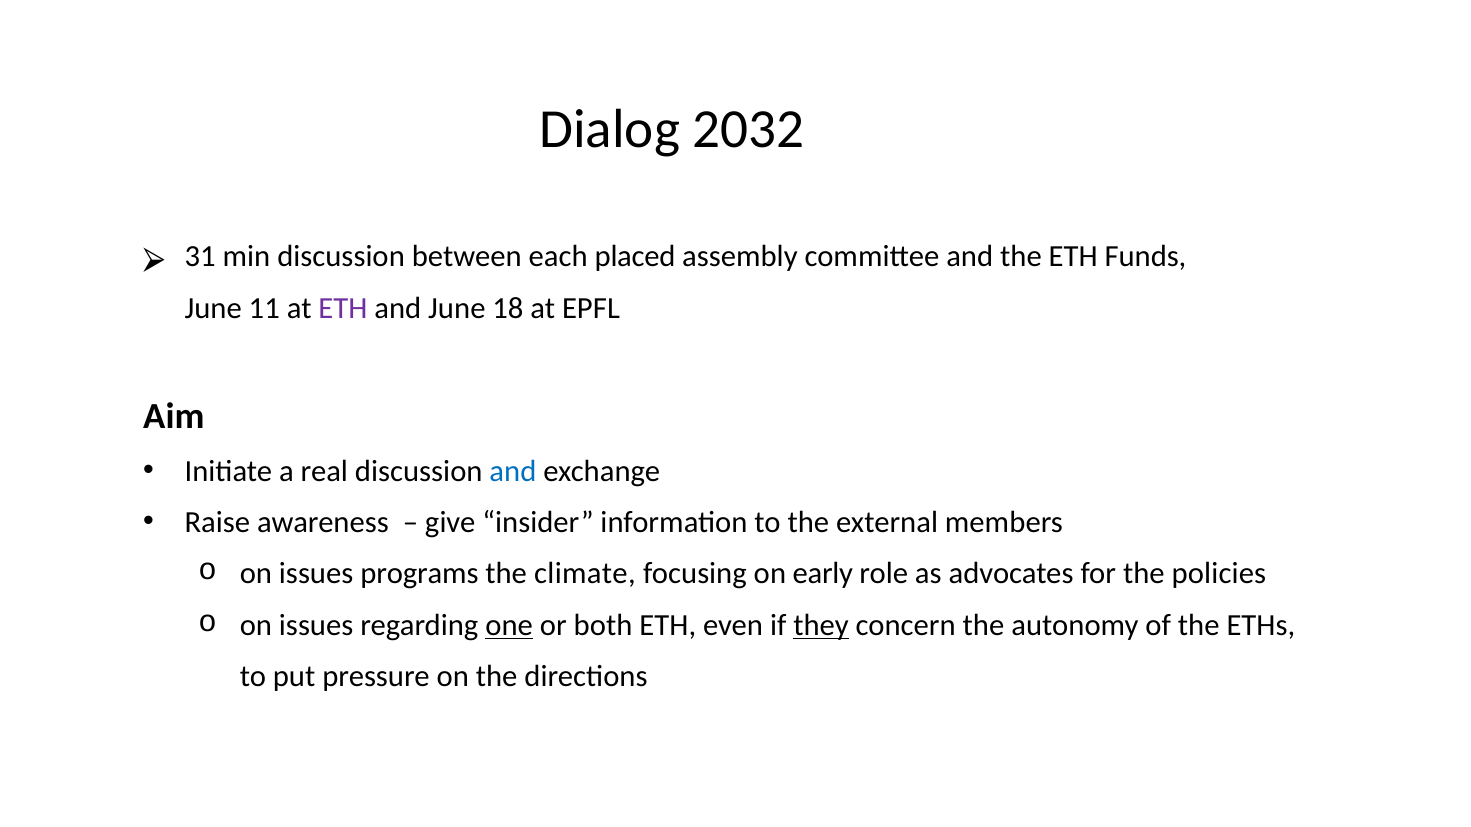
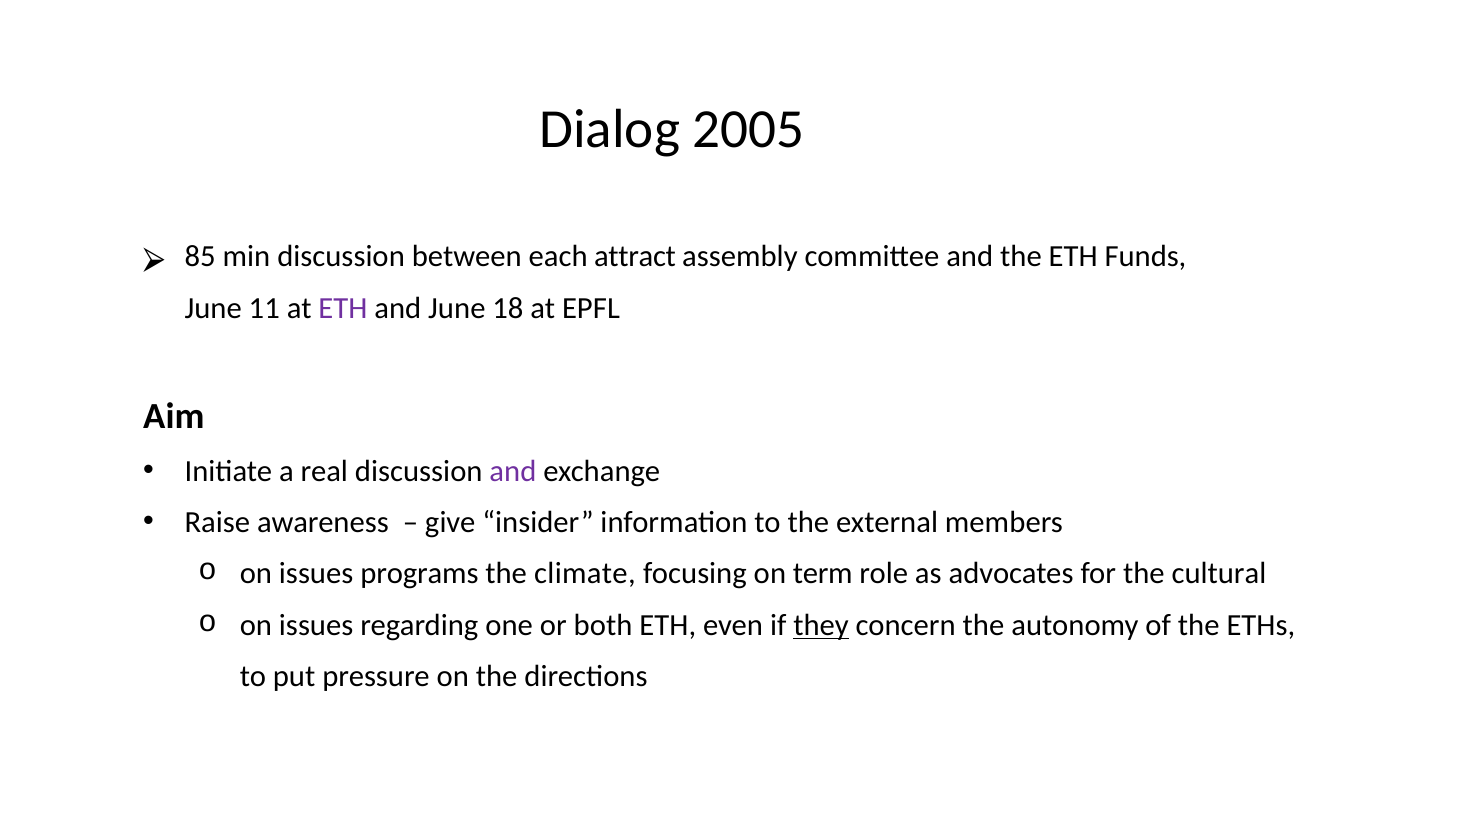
2032: 2032 -> 2005
31: 31 -> 85
placed: placed -> attract
and at (513, 471) colour: blue -> purple
early: early -> term
policies: policies -> cultural
one underline: present -> none
